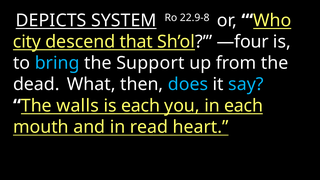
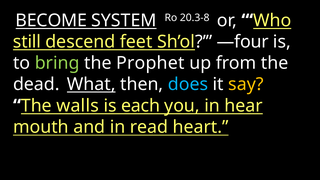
DEPICTS: DEPICTS -> BECOME
22.9-8: 22.9-8 -> 20.3-8
city: city -> still
that: that -> feet
bring colour: light blue -> light green
Support: Support -> Prophet
What underline: none -> present
say colour: light blue -> yellow
in each: each -> hear
